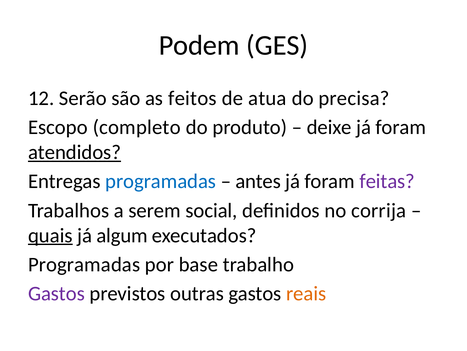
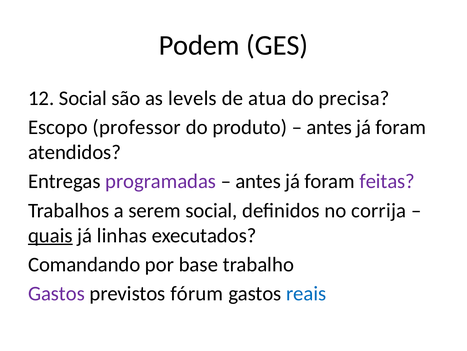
12 Serão: Serão -> Social
feitos: feitos -> levels
completo: completo -> professor
deixe at (329, 127): deixe -> antes
atendidos underline: present -> none
programadas at (161, 181) colour: blue -> purple
algum: algum -> linhas
Programadas at (84, 264): Programadas -> Comandando
outras: outras -> fórum
reais colour: orange -> blue
